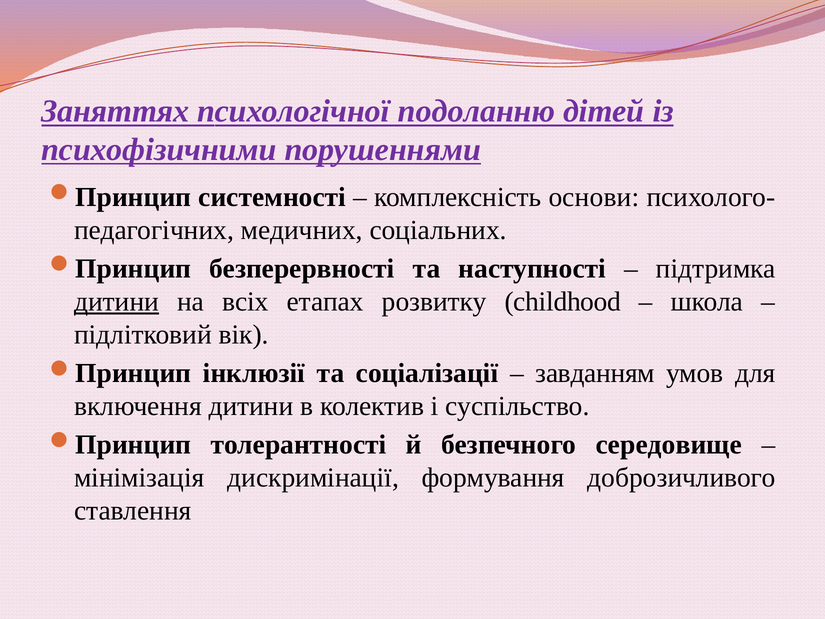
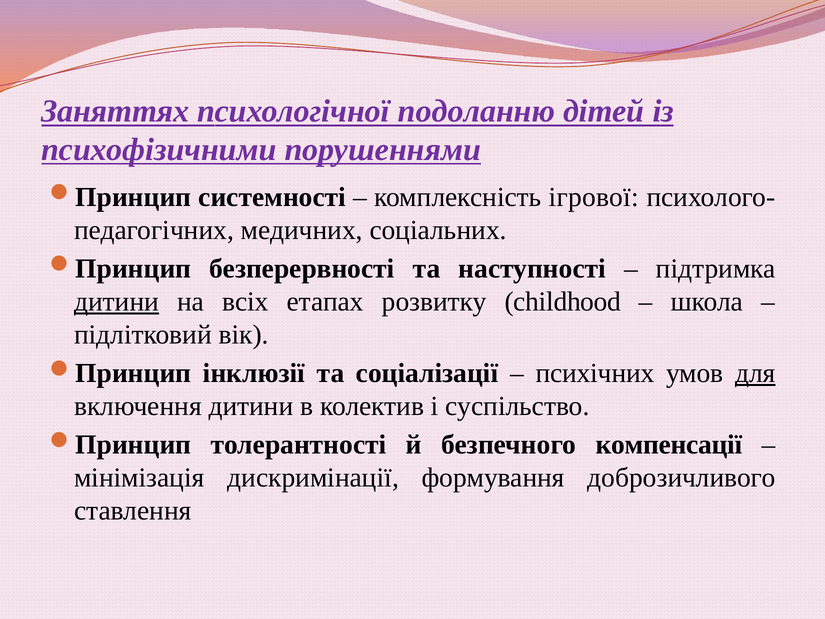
основи: основи -> ігрової
завданням: завданням -> психічних
для underline: none -> present
середовище: середовище -> компенсації
